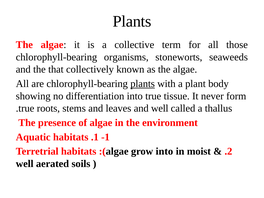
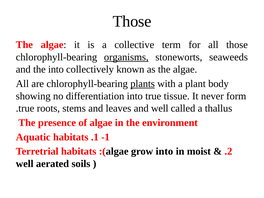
Plants at (132, 21): Plants -> Those
organisms underline: none -> present
the that: that -> into
